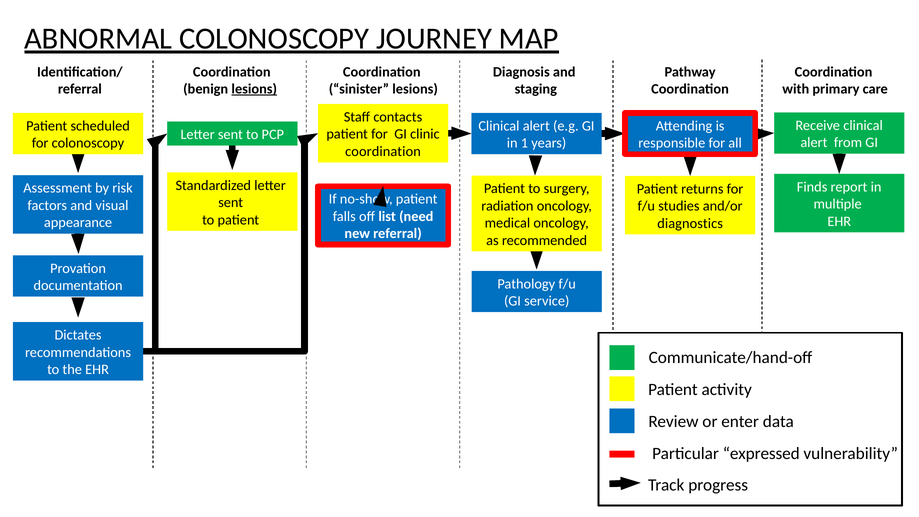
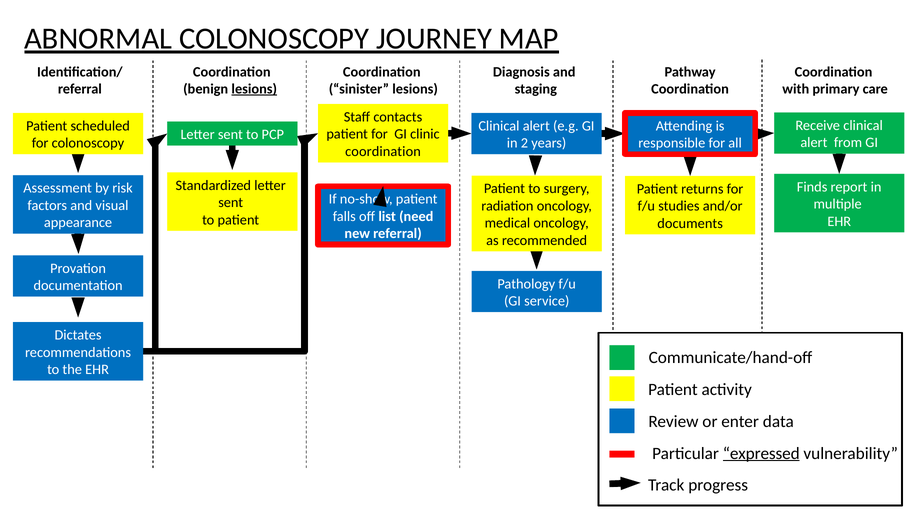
1: 1 -> 2
diagnostics: diagnostics -> documents
expressed underline: none -> present
